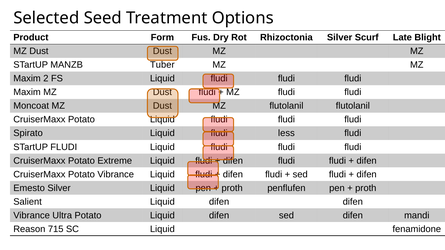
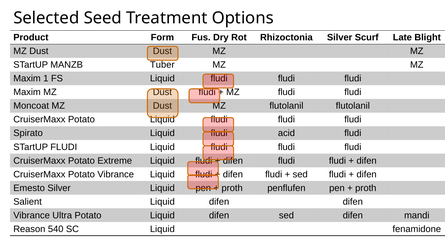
2: 2 -> 1
less: less -> acid
715: 715 -> 540
